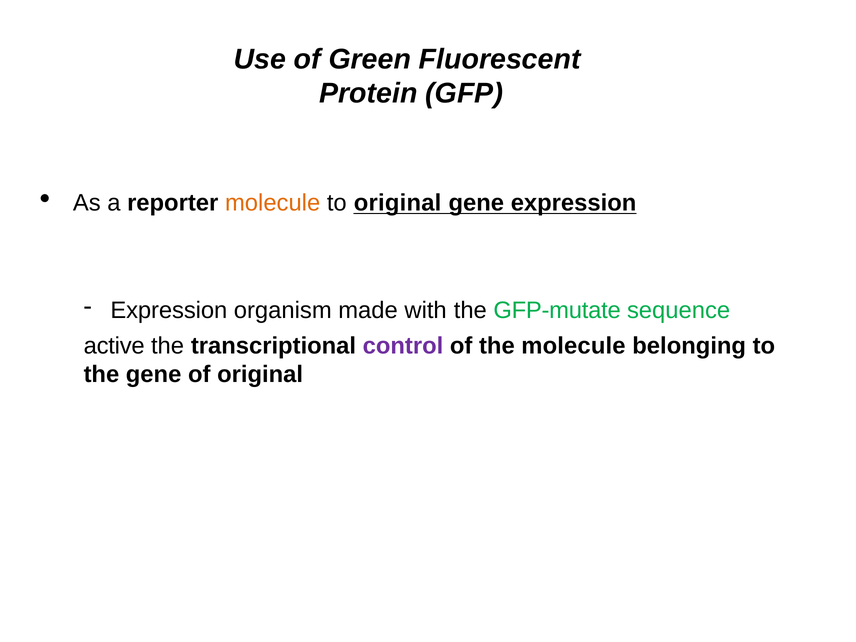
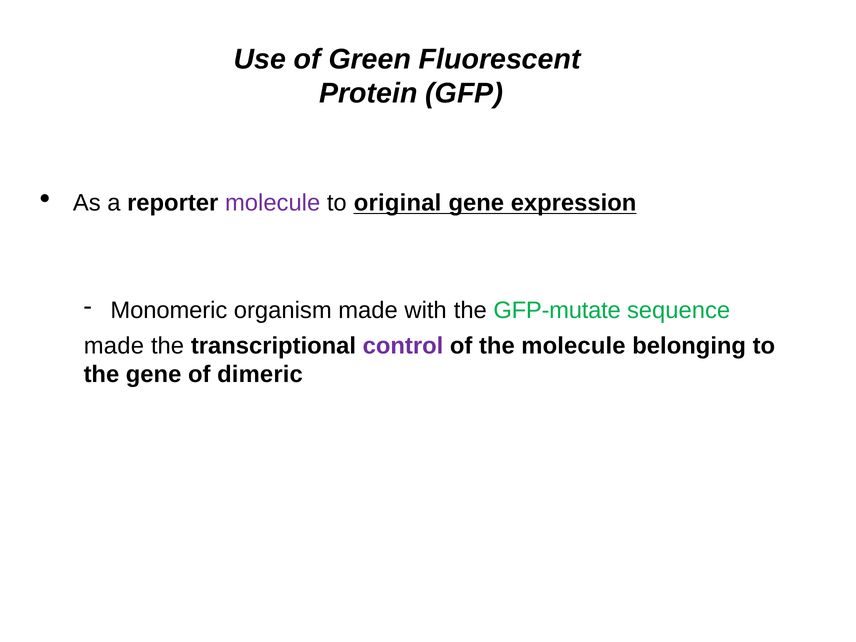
molecule at (273, 203) colour: orange -> purple
Expression at (169, 311): Expression -> Monomeric
active at (114, 346): active -> made
of original: original -> dimeric
